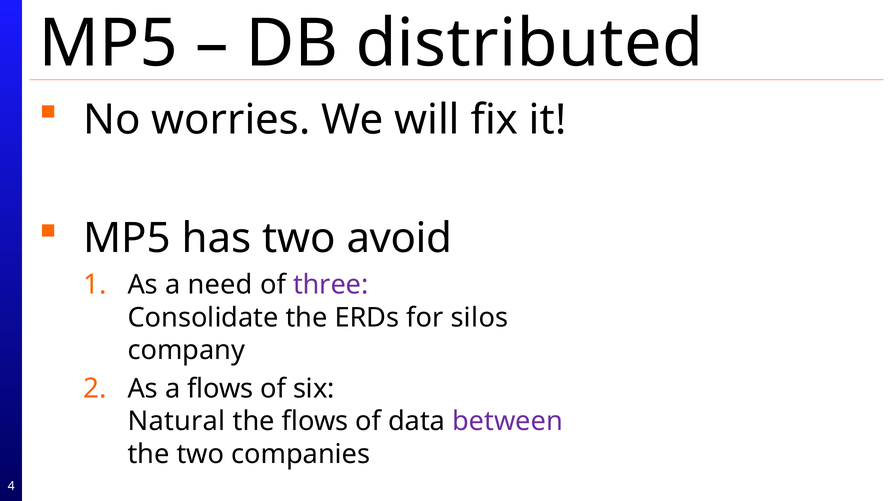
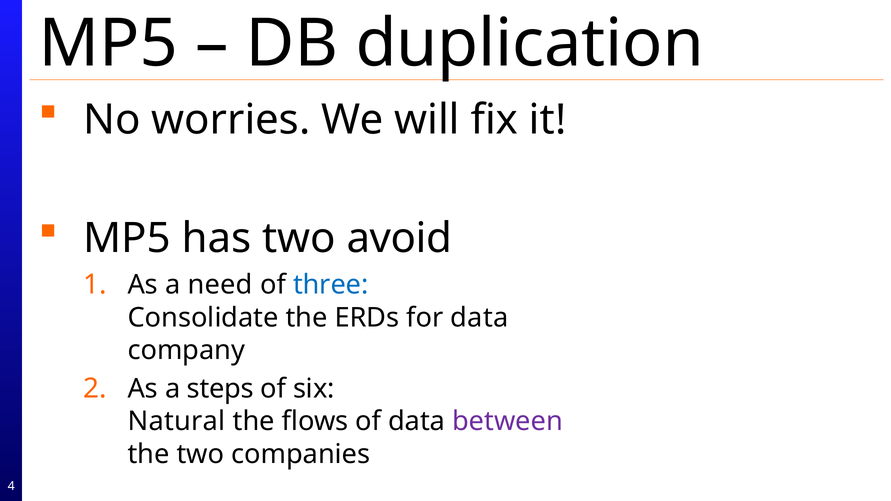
distributed: distributed -> duplication
three colour: purple -> blue
for silos: silos -> data
a flows: flows -> steps
